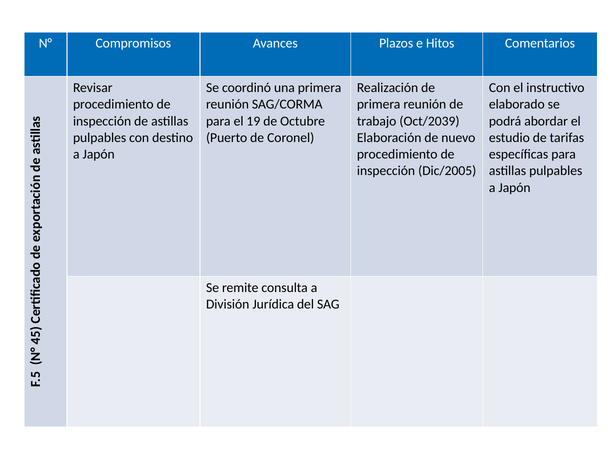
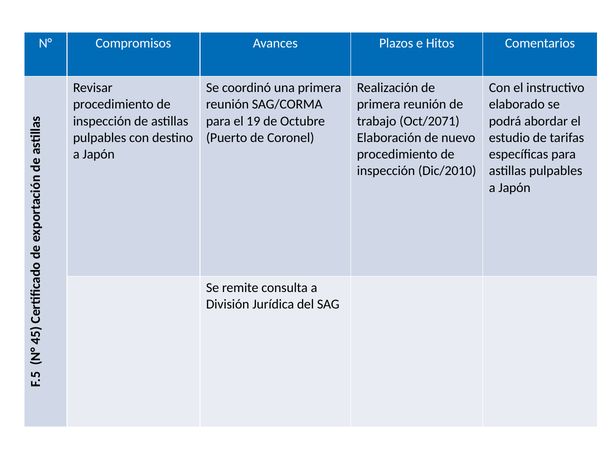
Oct/2039: Oct/2039 -> Oct/2071
Dic/2005: Dic/2005 -> Dic/2010
